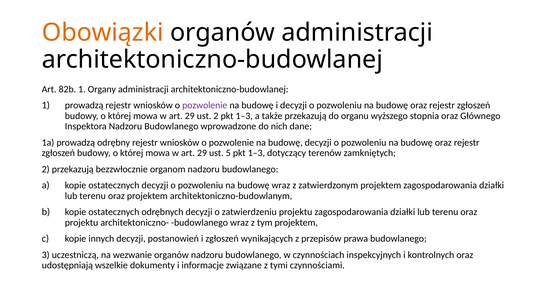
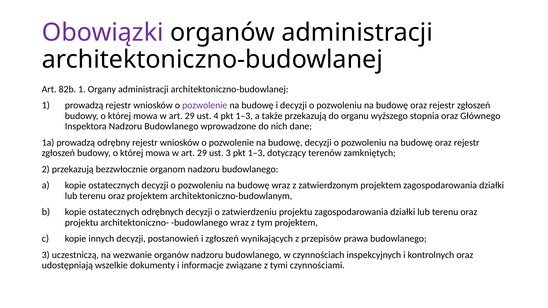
Obowiązki colour: orange -> purple
ust 2: 2 -> 4
ust 5: 5 -> 3
